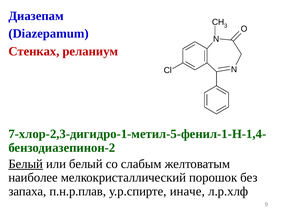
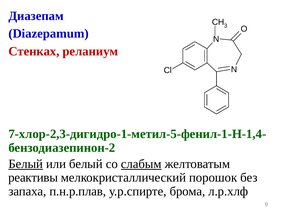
слабым underline: none -> present
наиболее: наиболее -> реактивы
иначе: иначе -> брома
